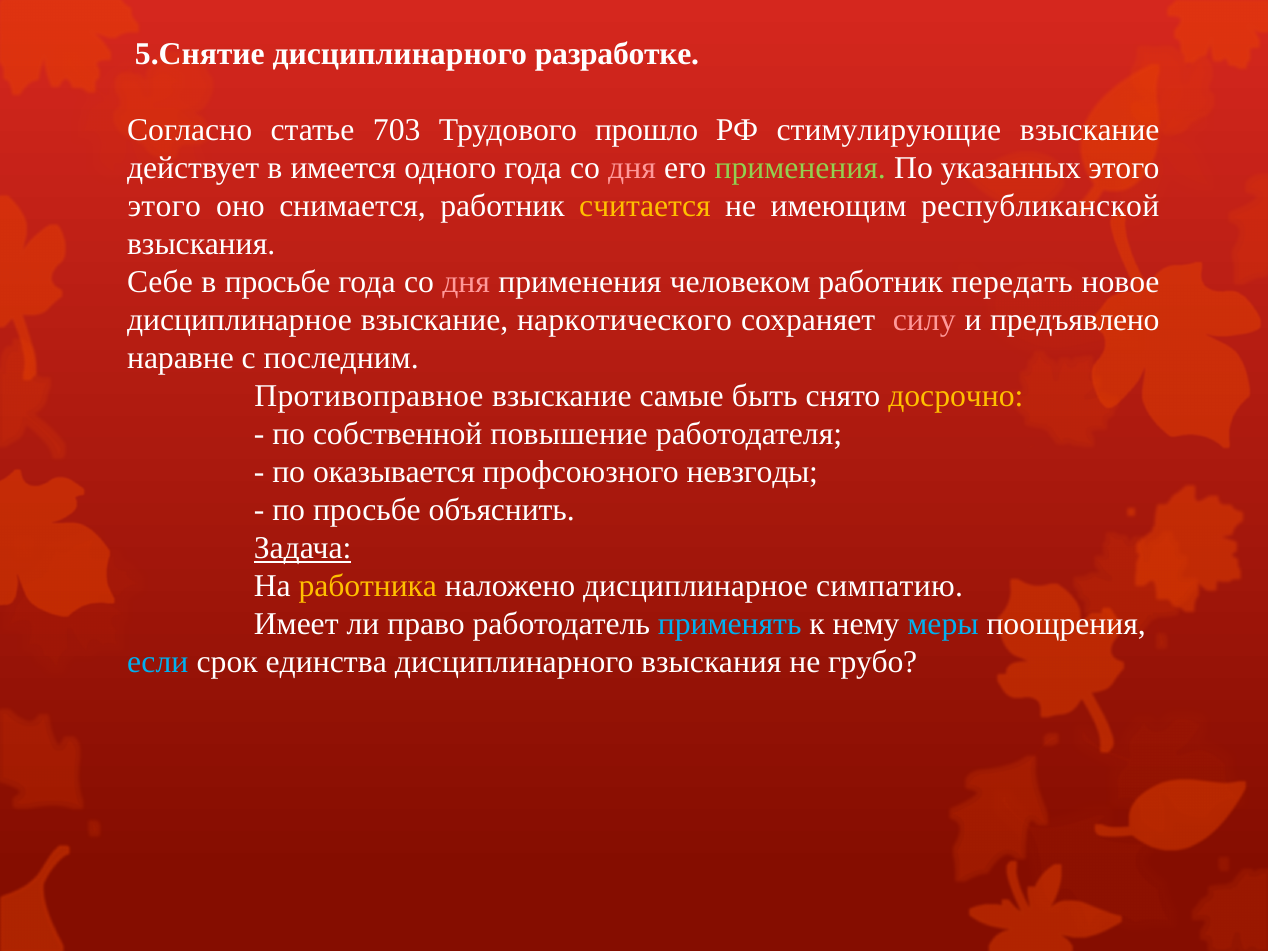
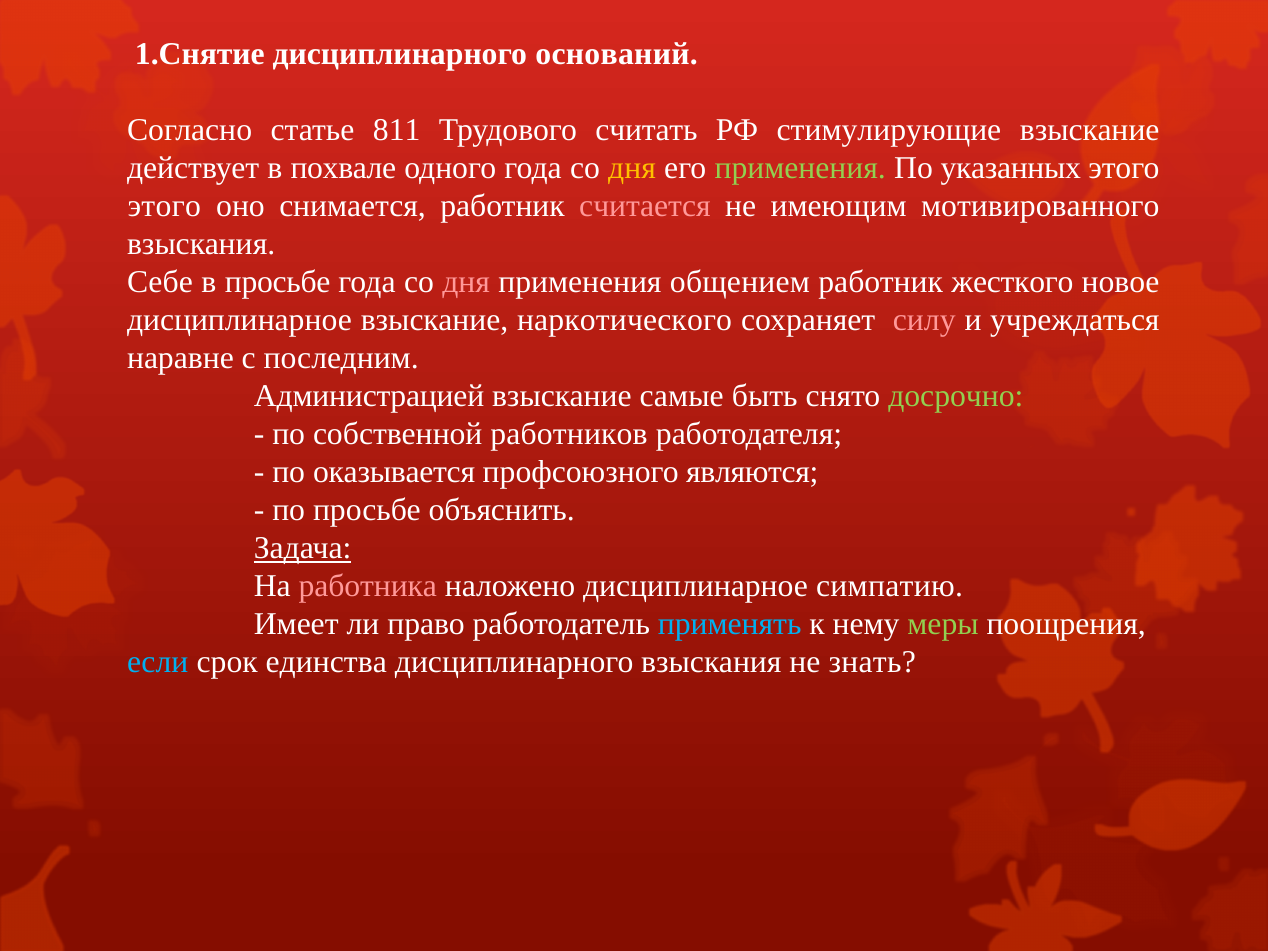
5.Снятие: 5.Снятие -> 1.Снятие
разработке: разработке -> оснований
703: 703 -> 811
прошло: прошло -> считать
имеется: имеется -> похвале
дня at (632, 168) colour: pink -> yellow
считается colour: yellow -> pink
республиканской: республиканской -> мотивированного
человеком: человеком -> общением
передать: передать -> жесткого
предъявлено: предъявлено -> учреждаться
Противоправное: Противоправное -> Администрацией
досрочно colour: yellow -> light green
повышение: повышение -> работников
невзгоды: невзгоды -> являются
работника colour: yellow -> pink
меры colour: light blue -> light green
грубо: грубо -> знать
